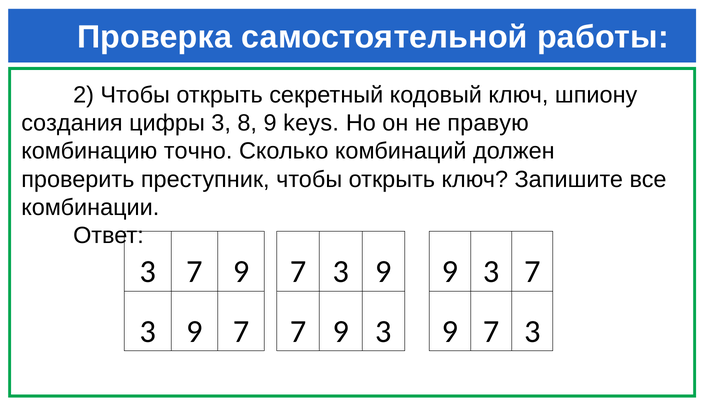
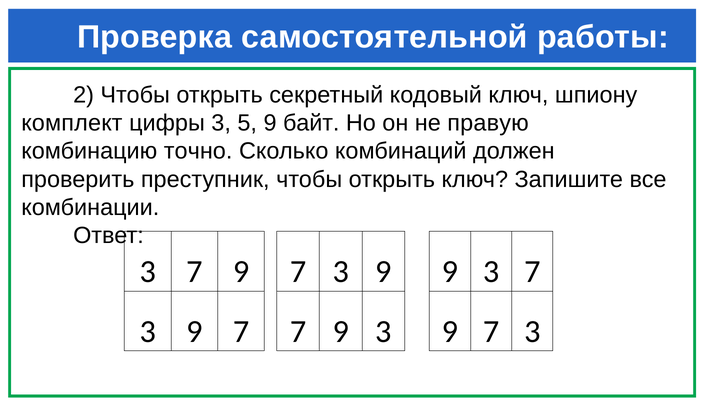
создания: создания -> комплект
8: 8 -> 5
keys: keys -> байт
